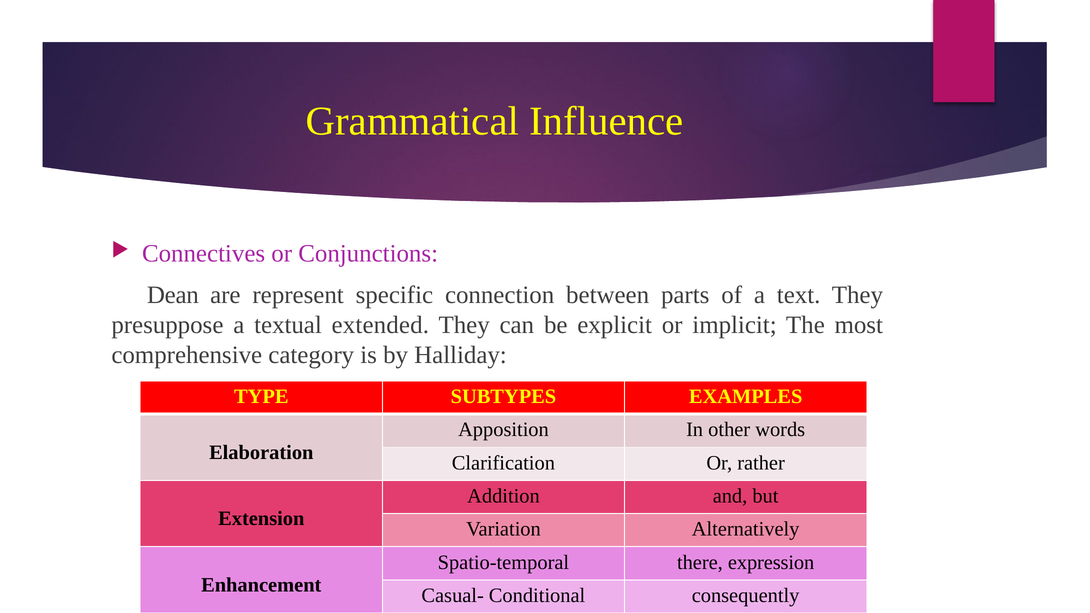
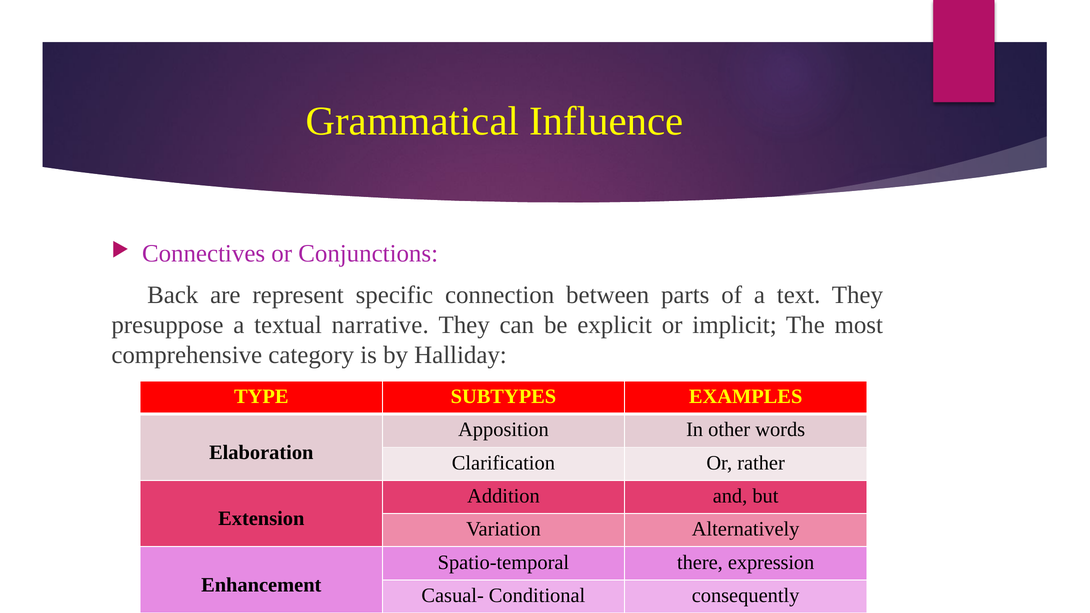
Dean: Dean -> Back
extended: extended -> narrative
